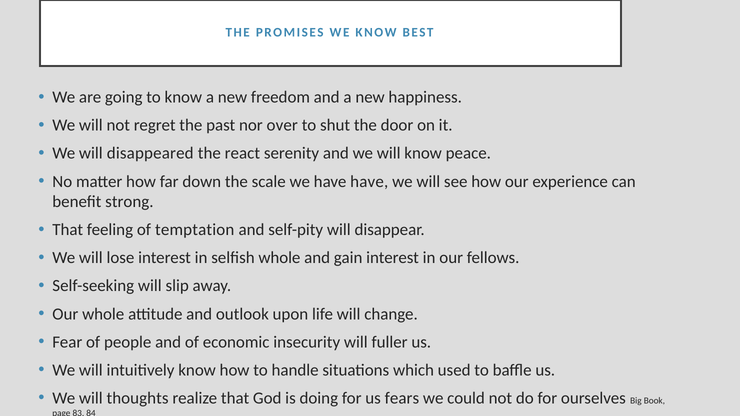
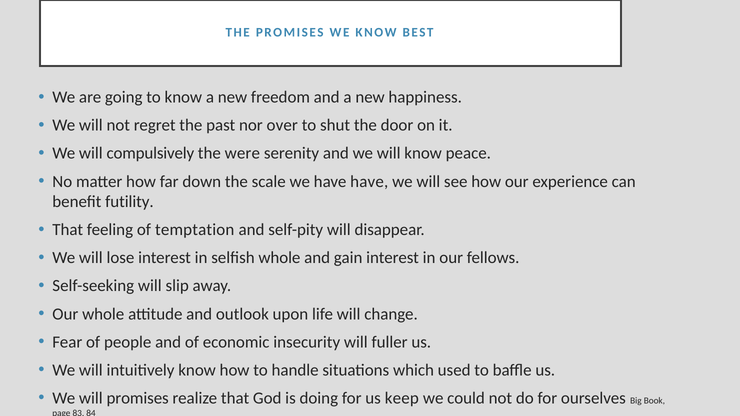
disappeared: disappeared -> compulsively
react: react -> were
strong: strong -> futility
will thoughts: thoughts -> promises
fears: fears -> keep
